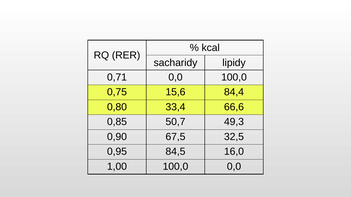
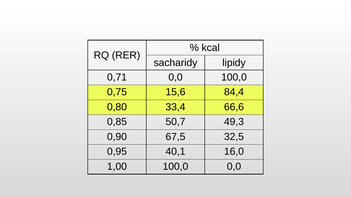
84,5: 84,5 -> 40,1
